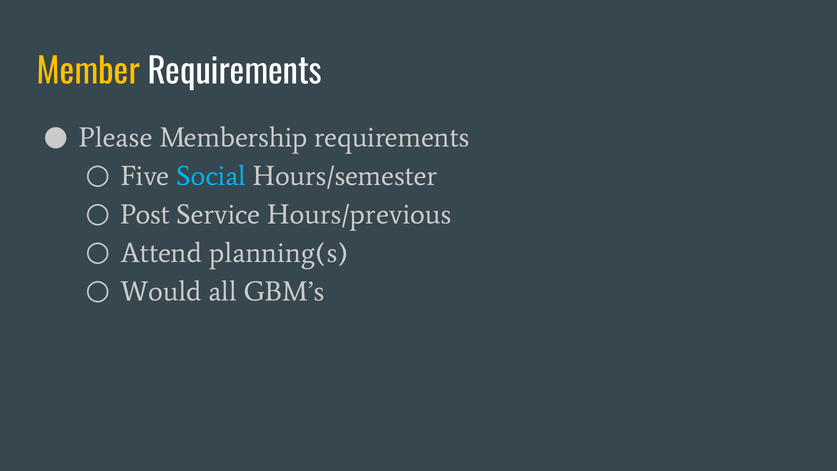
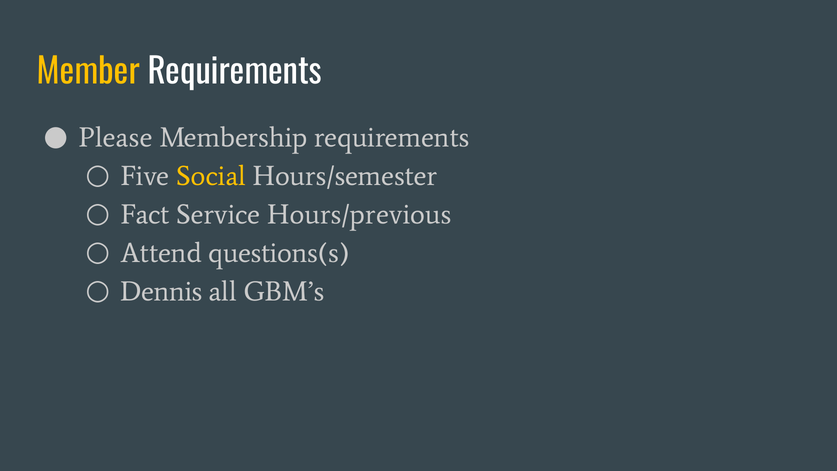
Social colour: light blue -> yellow
Post: Post -> Fact
planning(s: planning(s -> questions(s
Would: Would -> Dennis
